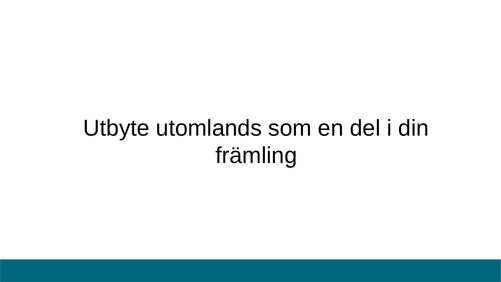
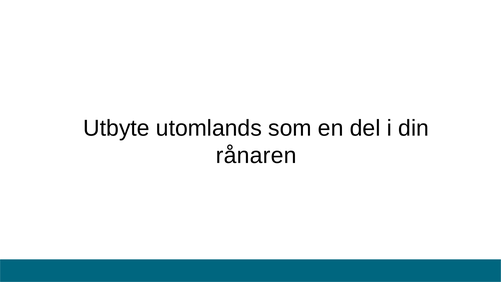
främling: främling -> rånaren
